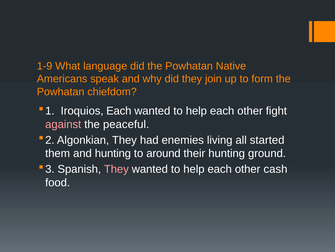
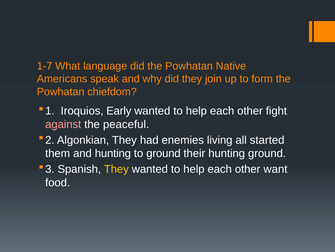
1-9: 1-9 -> 1-7
Iroquios Each: Each -> Early
to around: around -> ground
They at (116, 169) colour: pink -> yellow
cash: cash -> want
